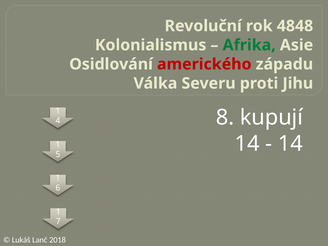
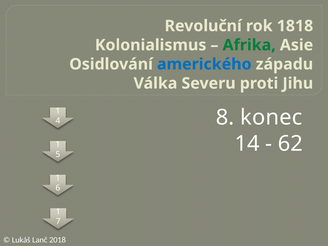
4848: 4848 -> 1818
amerického colour: red -> blue
kupují: kupují -> konec
14 at (290, 144): 14 -> 62
